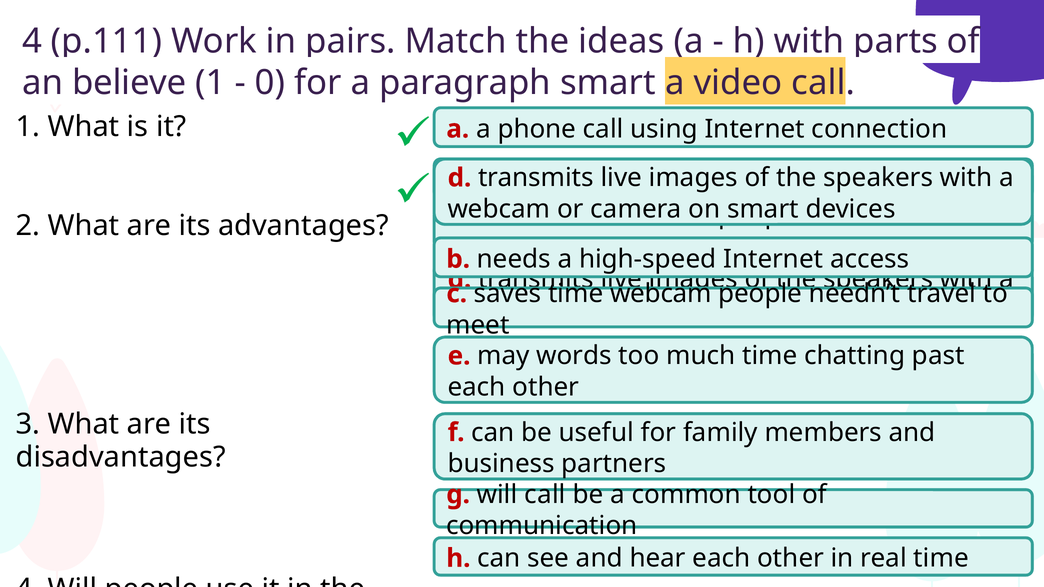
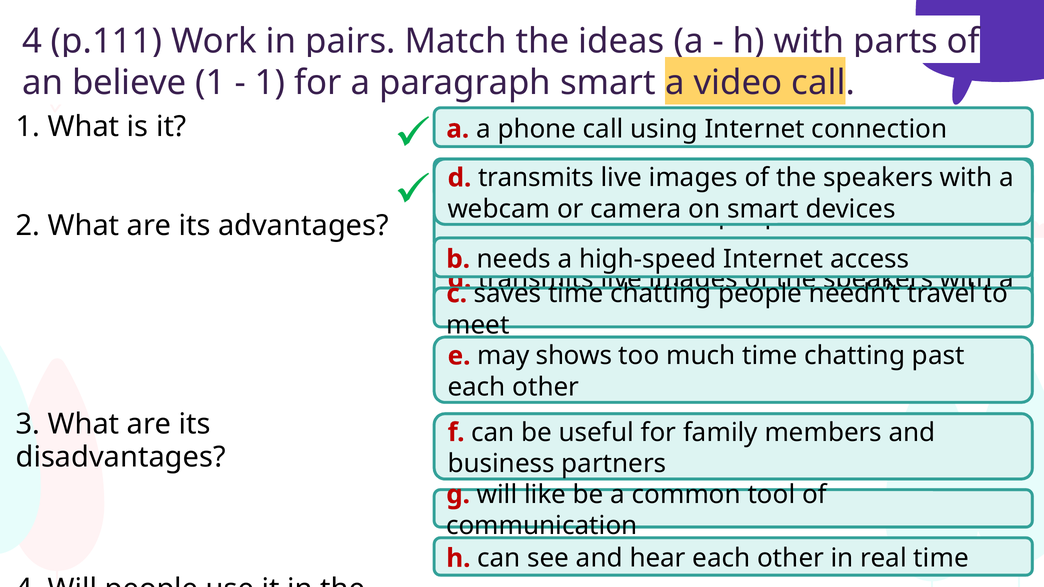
0 at (270, 83): 0 -> 1
webcam at (661, 294): webcam -> chatting
words: words -> shows
will call: call -> like
